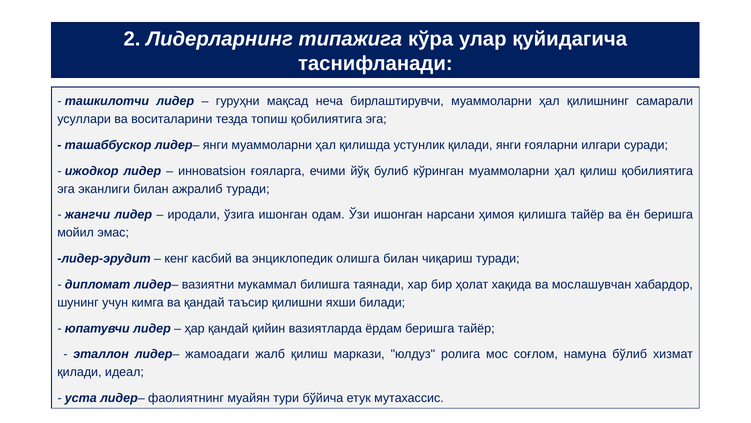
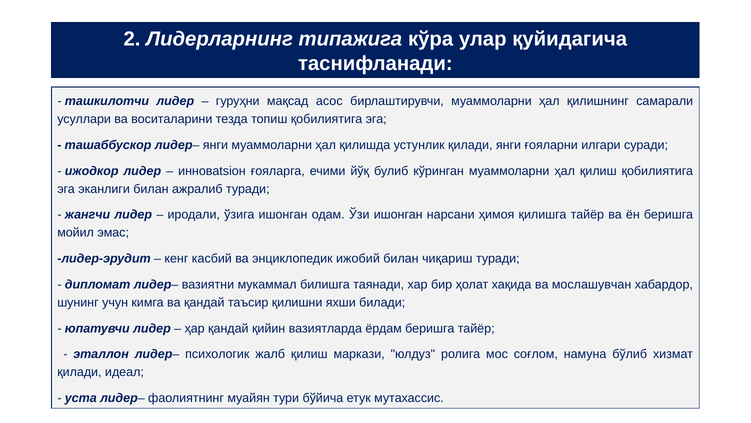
неча: неча -> асос
олишга: олишга -> ижобий
жамоадаги: жамоадаги -> психологик
